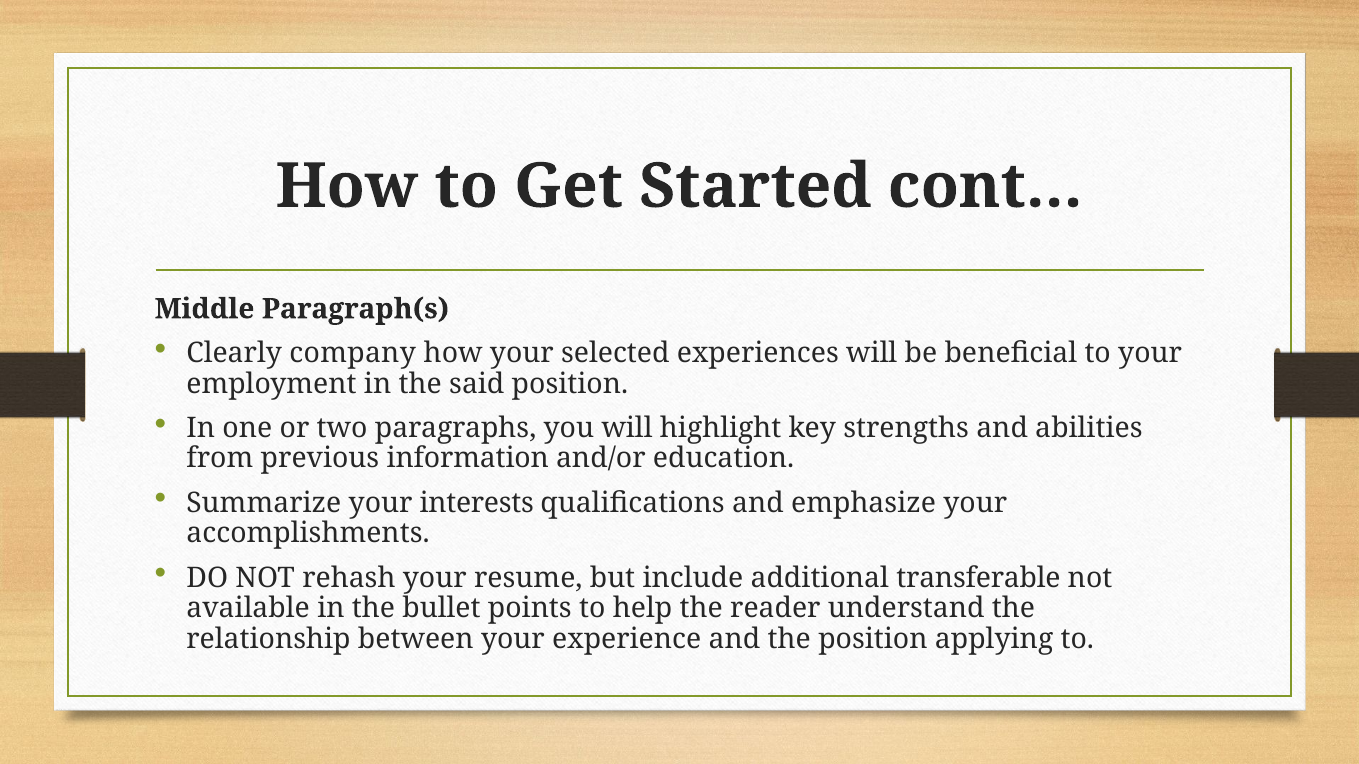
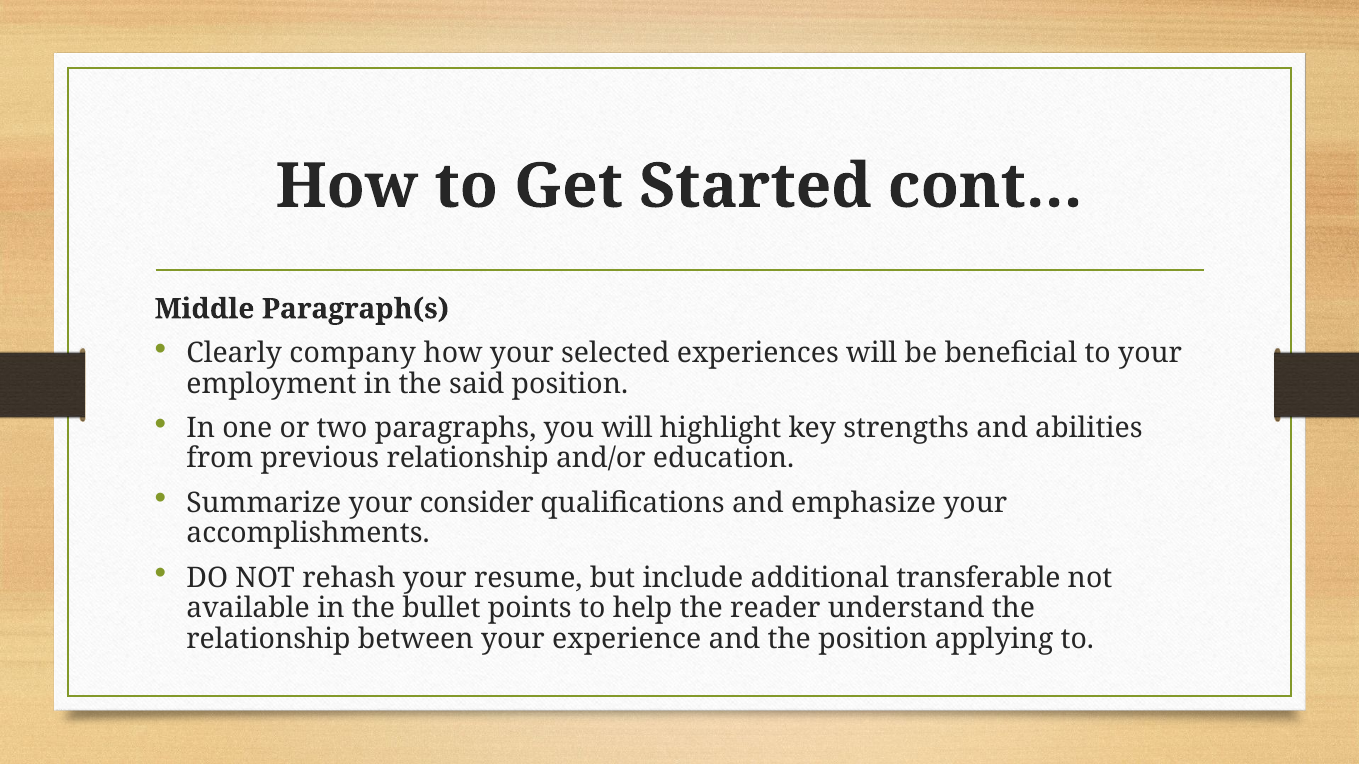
previous information: information -> relationship
interests: interests -> consider
